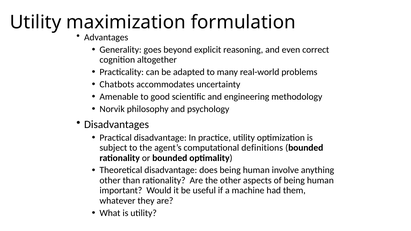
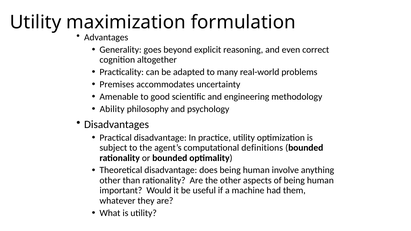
Chatbots: Chatbots -> Premises
Norvik: Norvik -> Ability
